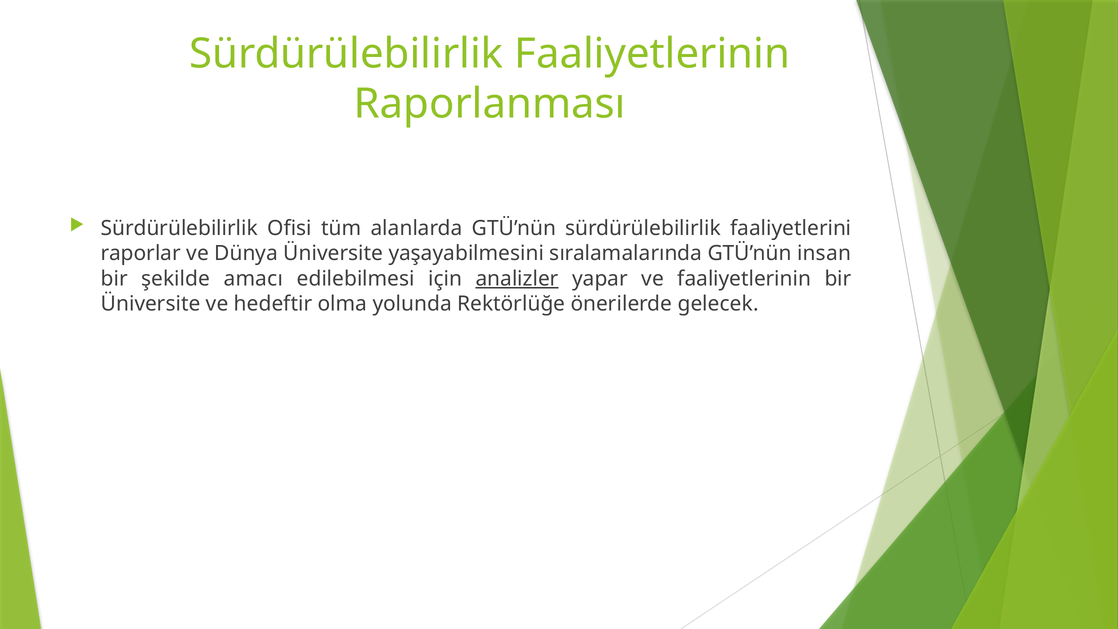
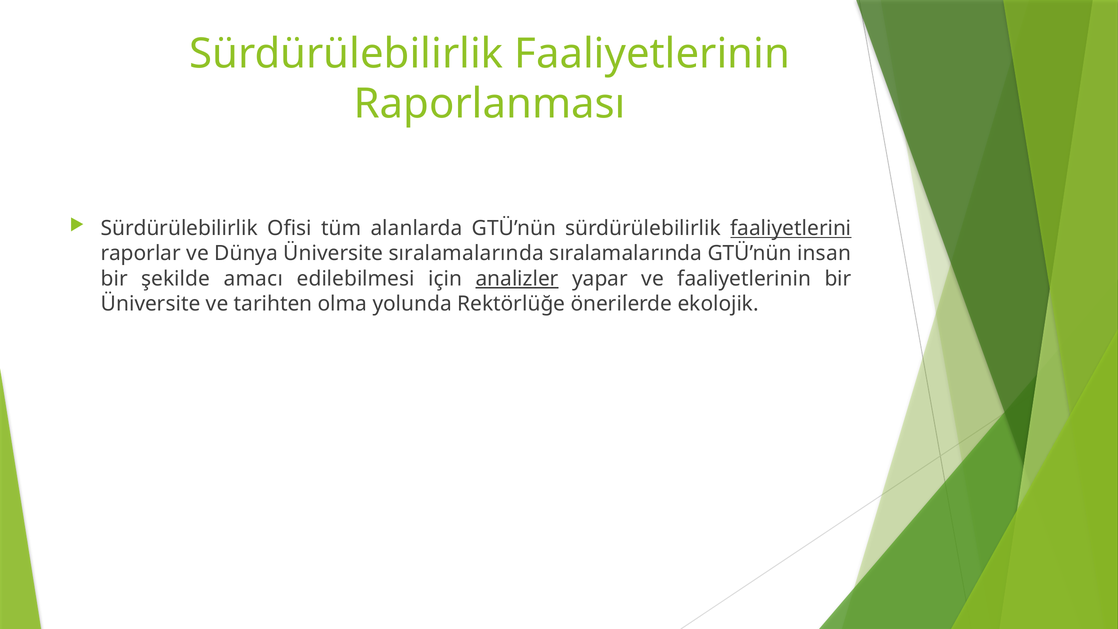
faaliyetlerini underline: none -> present
Üniversite yaşayabilmesini: yaşayabilmesini -> sıralamalarında
hedeftir: hedeftir -> tarihten
gelecek: gelecek -> ekolojik
